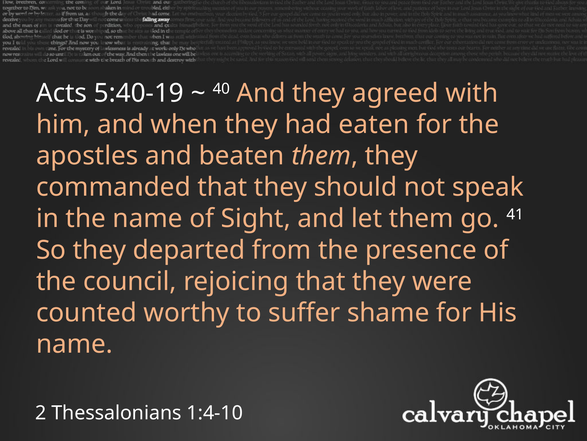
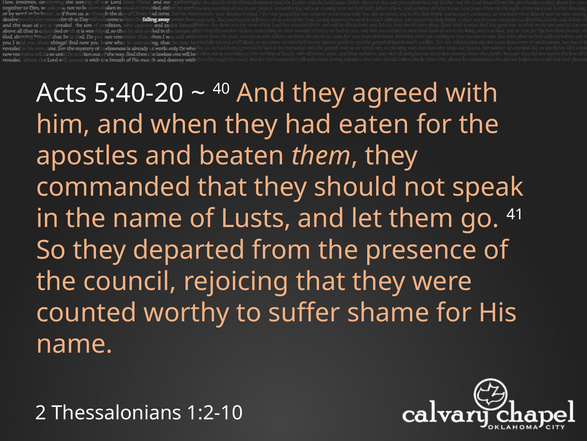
5:40-19: 5:40-19 -> 5:40-20
Sight: Sight -> Lusts
1:4-10: 1:4-10 -> 1:2-10
